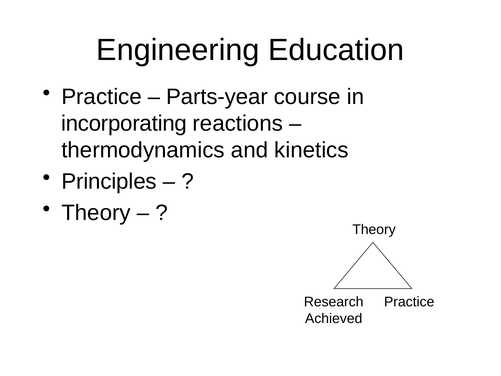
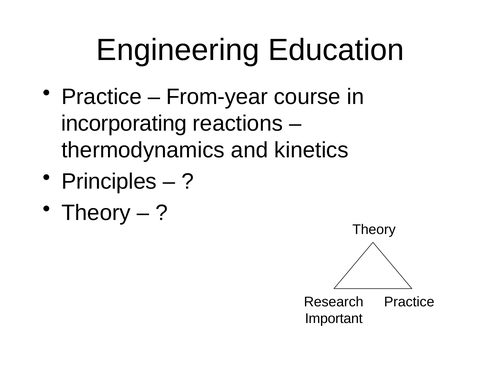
Parts-year: Parts-year -> From-year
Achieved: Achieved -> Important
